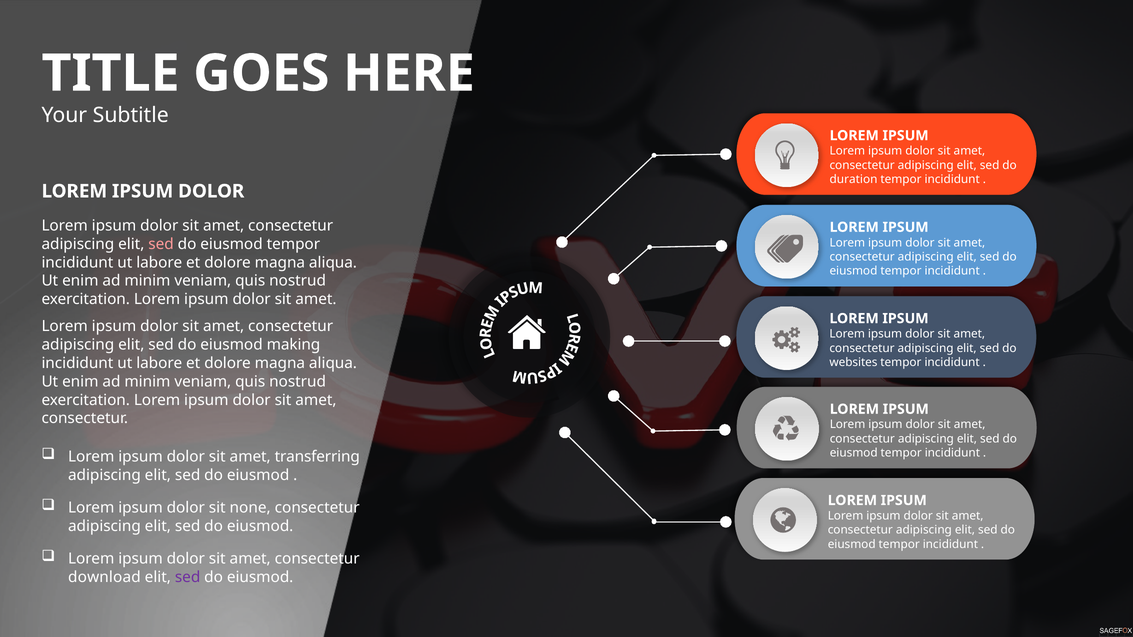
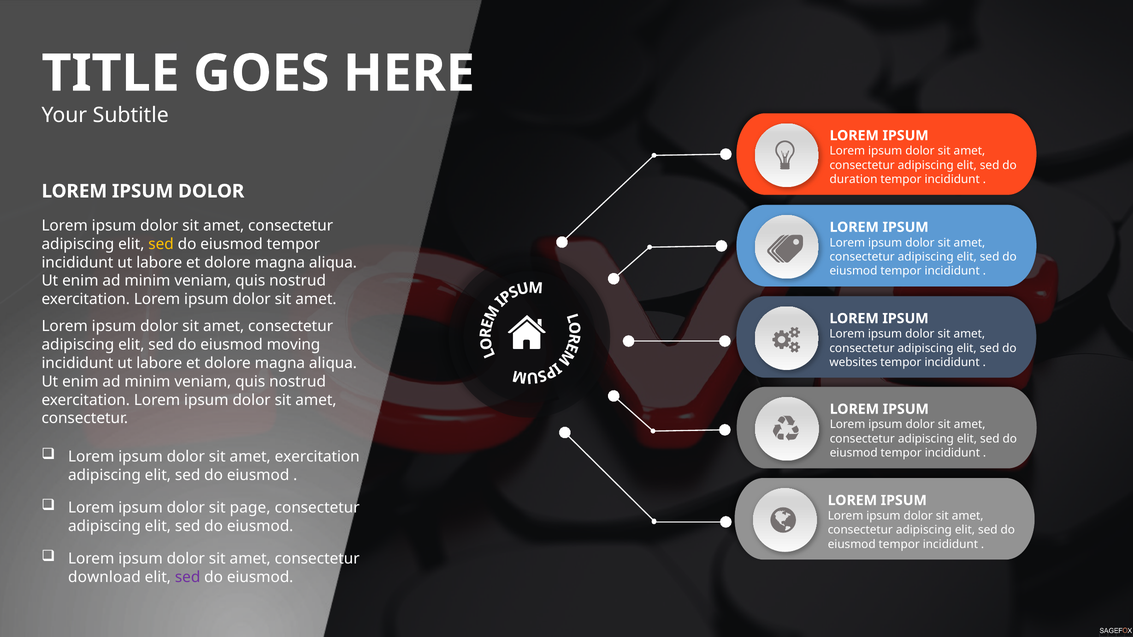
sed at (161, 244) colour: pink -> yellow
making: making -> moving
amet transferring: transferring -> exercitation
none: none -> page
